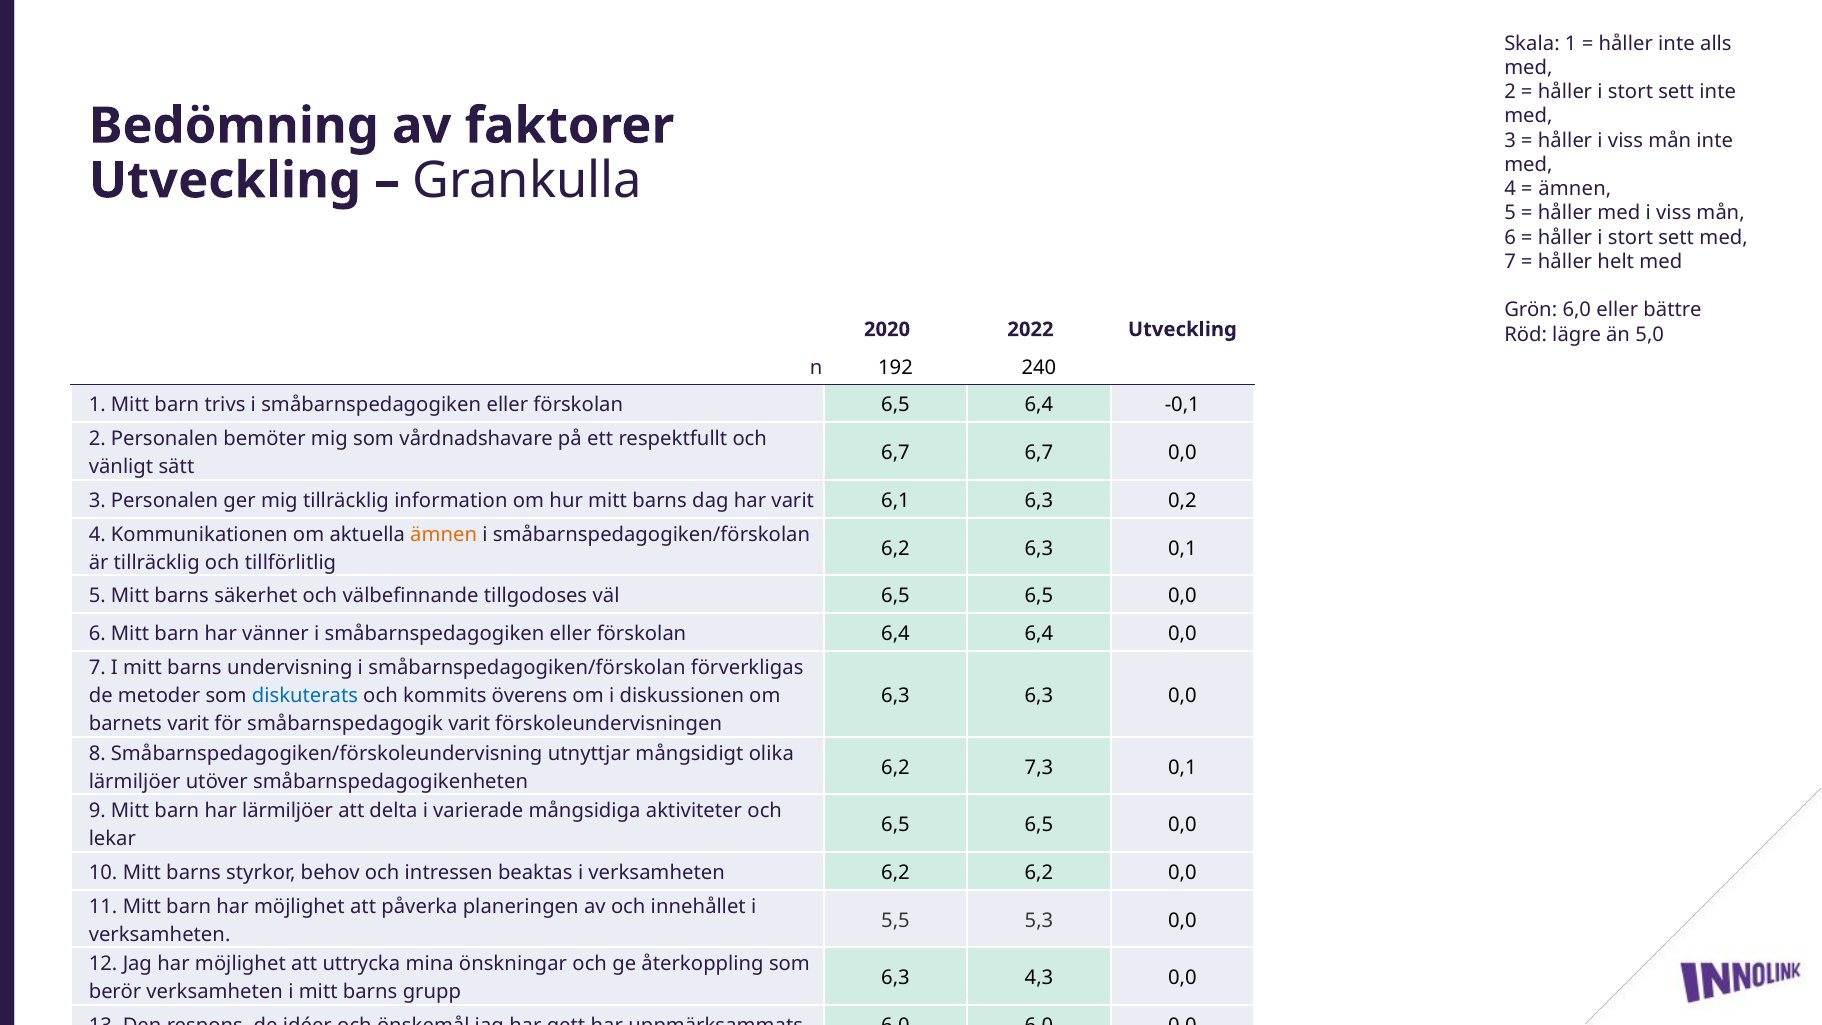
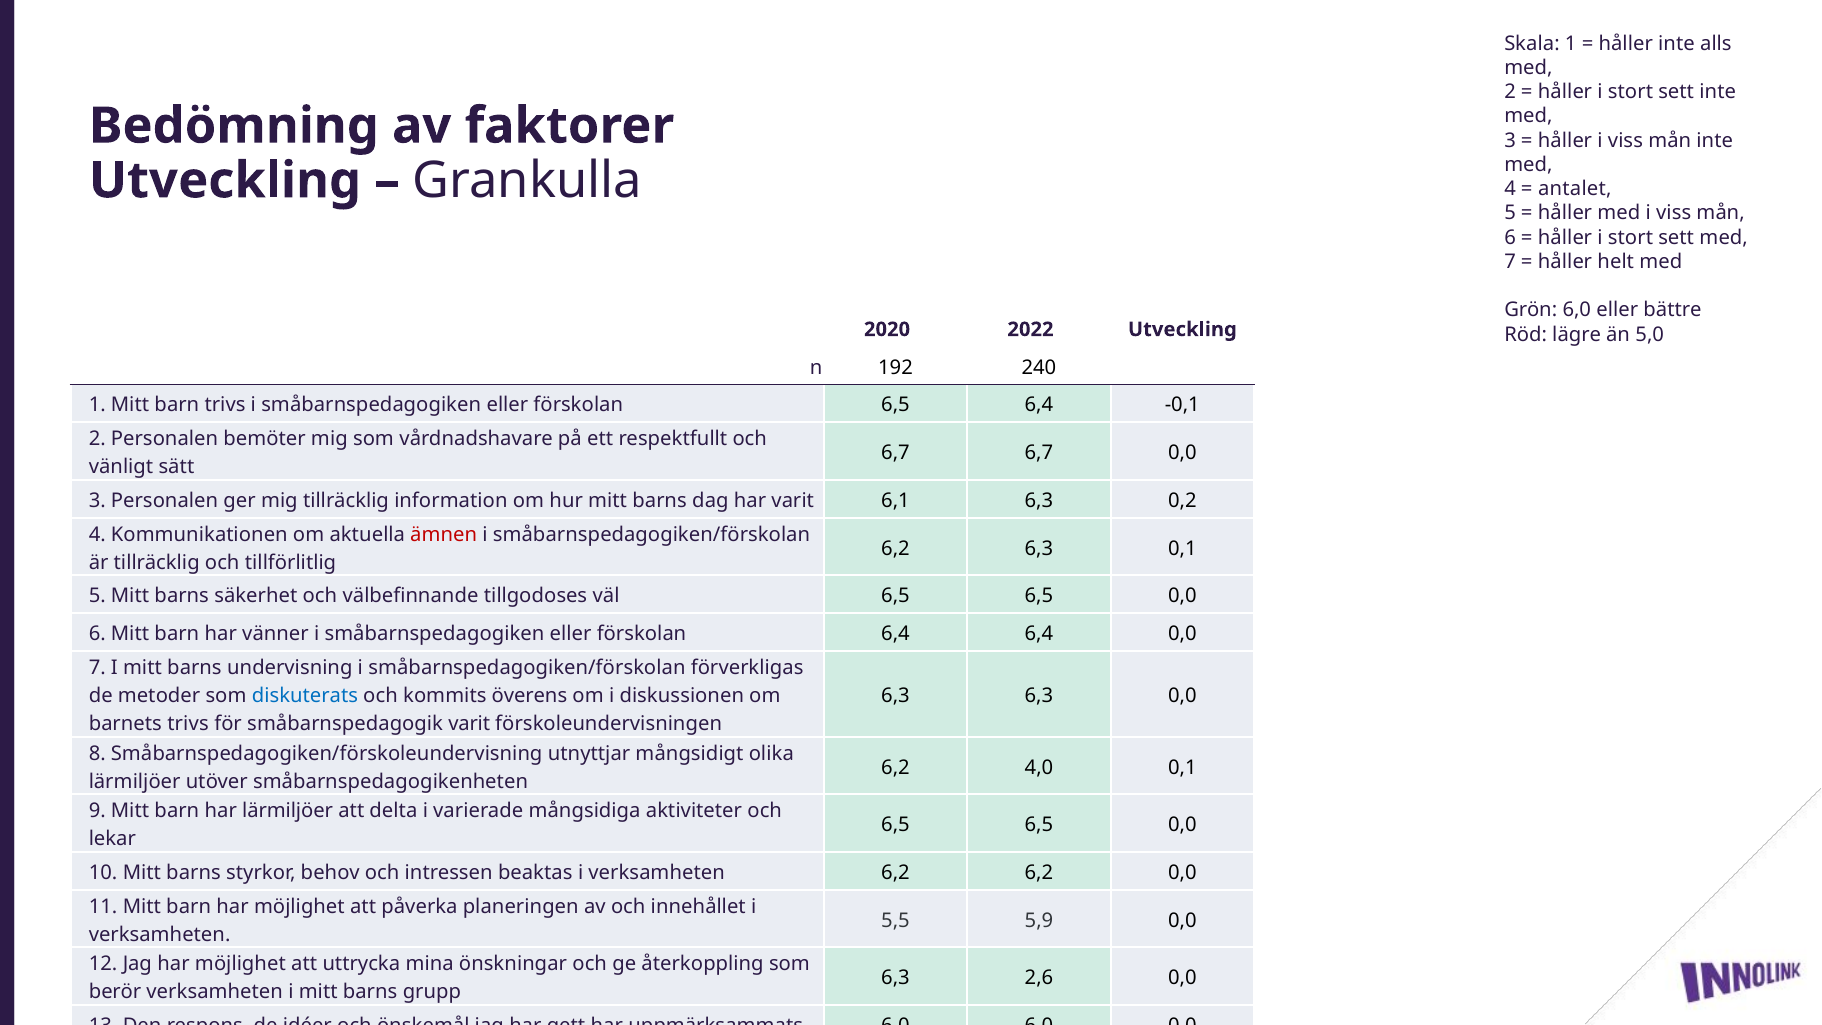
ämnen at (1575, 189): ämnen -> antalet
ämnen at (444, 534) colour: orange -> red
barnets varit: varit -> trivs
7,3: 7,3 -> 4,0
5,3: 5,3 -> 5,9
4,3: 4,3 -> 2,6
